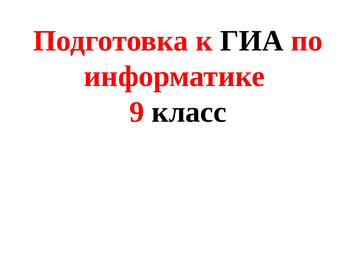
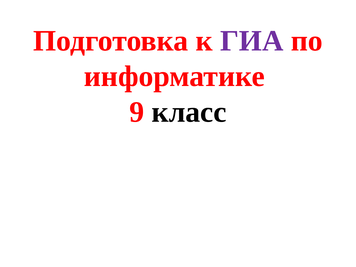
ГИА colour: black -> purple
